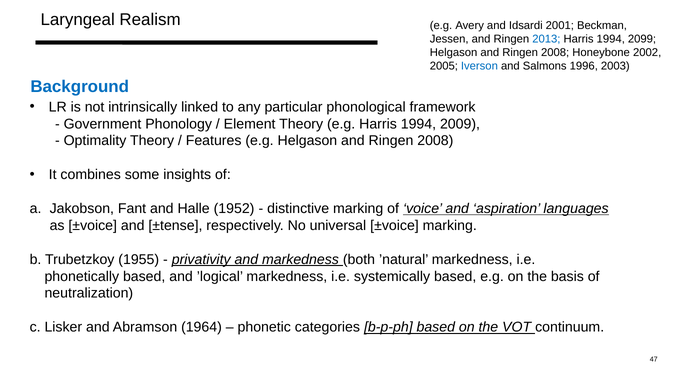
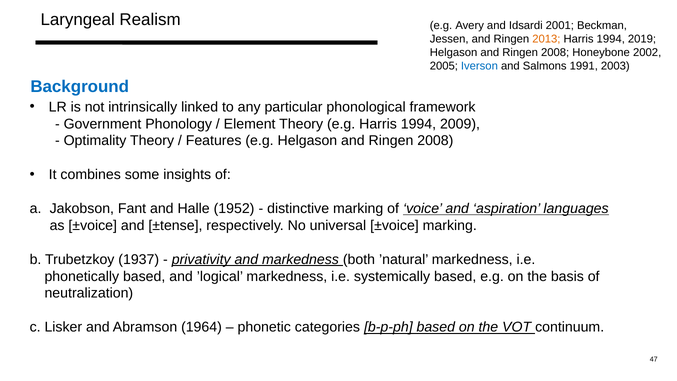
2013 colour: blue -> orange
2099: 2099 -> 2019
1996: 1996 -> 1991
1955: 1955 -> 1937
